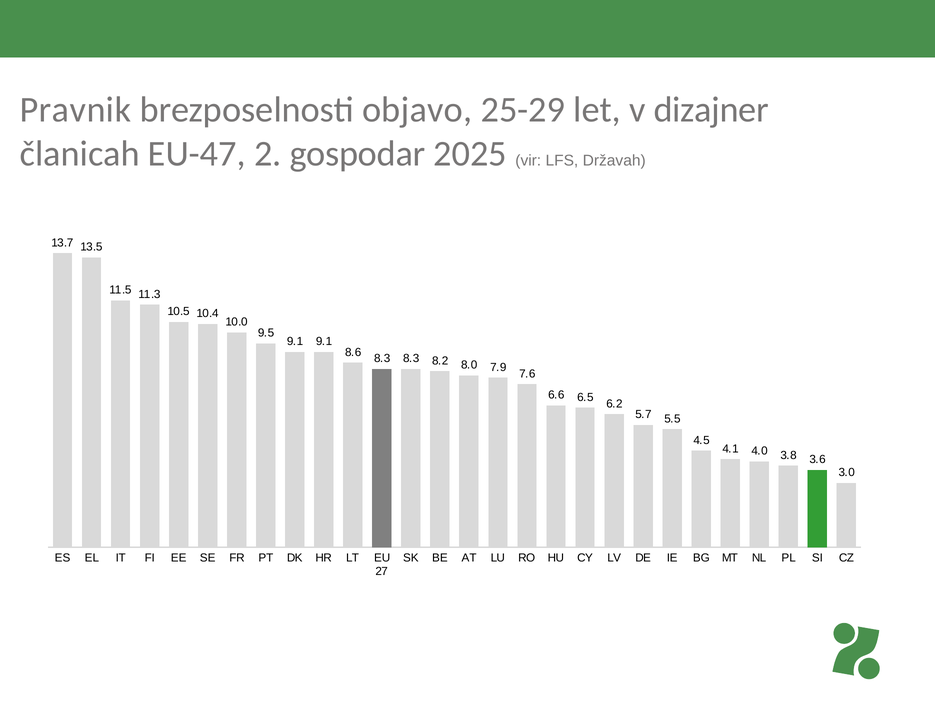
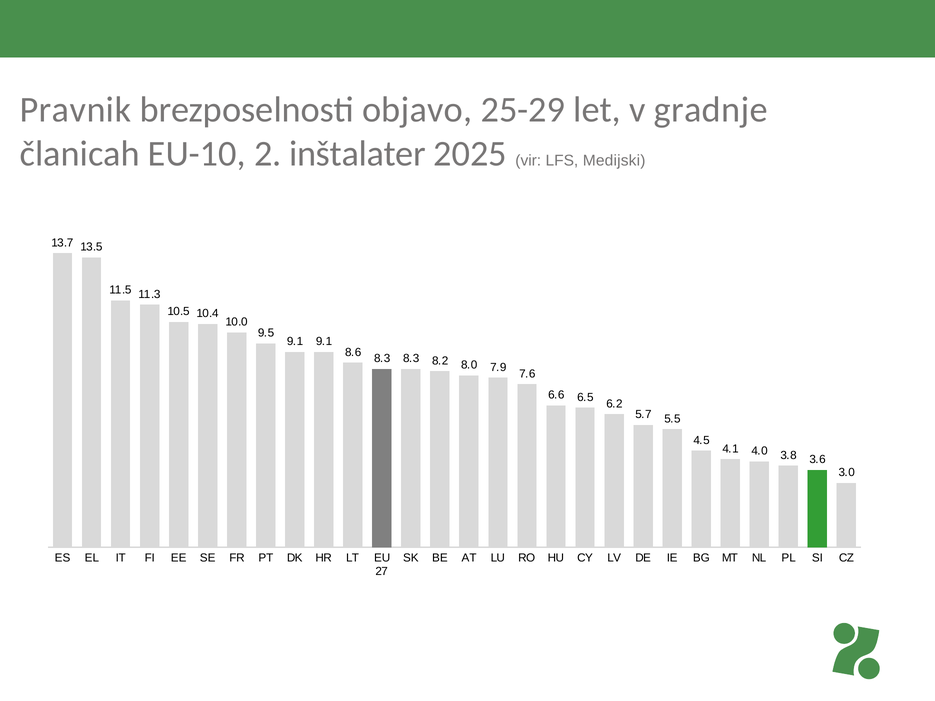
dizajner: dizajner -> gradnje
EU-47: EU-47 -> EU-10
gospodar: gospodar -> inštalater
Državah: Državah -> Medijski
